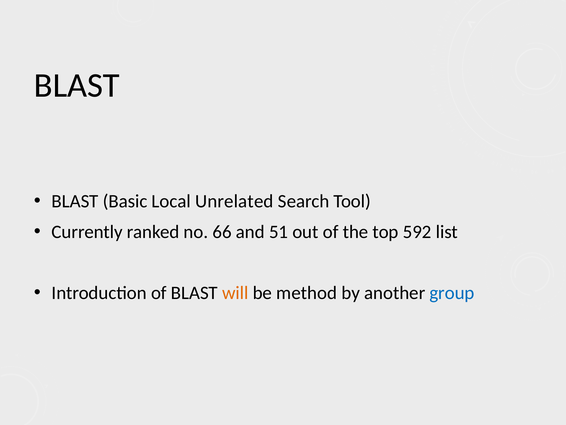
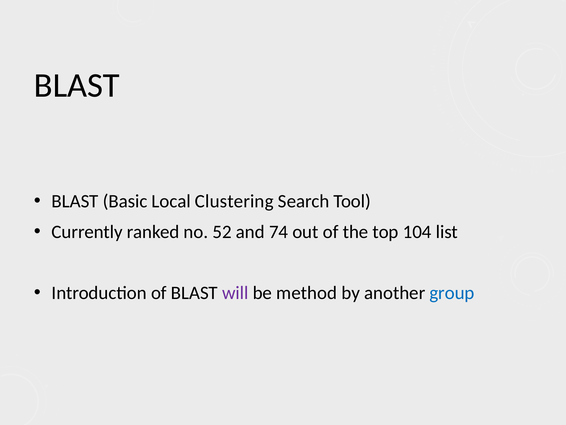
Unrelated: Unrelated -> Clustering
66: 66 -> 52
51: 51 -> 74
592: 592 -> 104
will colour: orange -> purple
